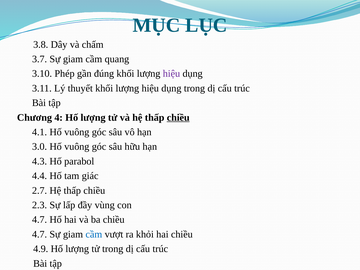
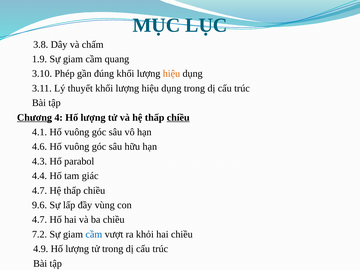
3.7: 3.7 -> 1.9
hiệu at (171, 74) colour: purple -> orange
Chương underline: none -> present
3.0: 3.0 -> 4.6
2.7 at (40, 190): 2.7 -> 4.7
2.3: 2.3 -> 9.6
4.7 at (40, 234): 4.7 -> 7.2
